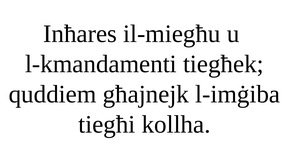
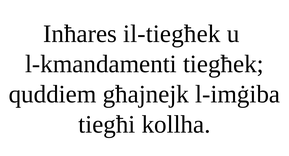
il-miegħu: il-miegħu -> il-tiegħek
